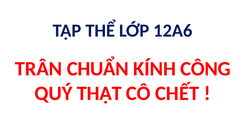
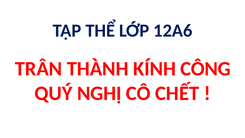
CHUẨN: CHUẨN -> THÀNH
THẬT: THẬT -> NGHỊ
